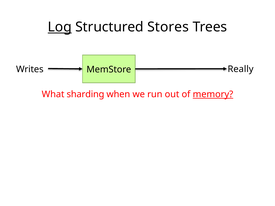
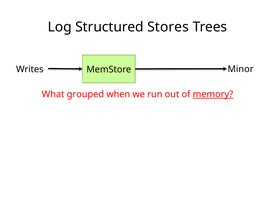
Log underline: present -> none
Really: Really -> Minor
sharding: sharding -> grouped
